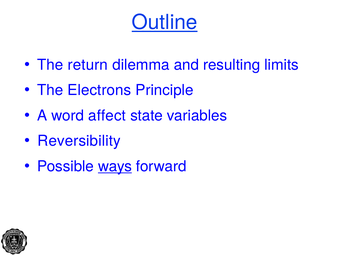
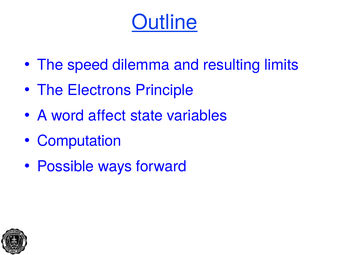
return: return -> speed
Reversibility: Reversibility -> Computation
ways underline: present -> none
